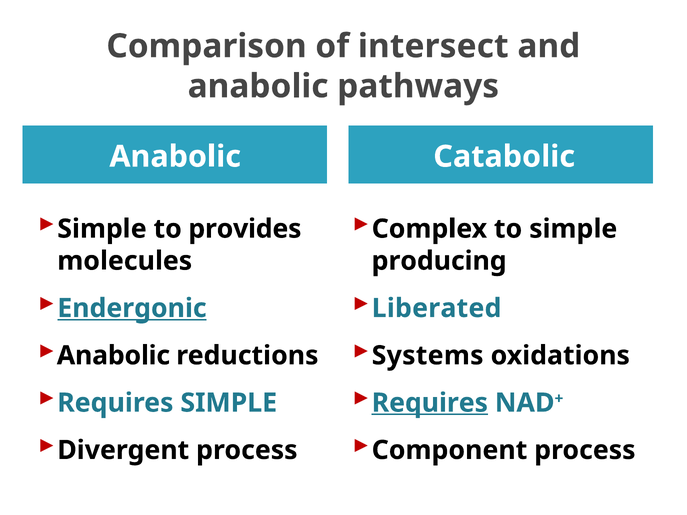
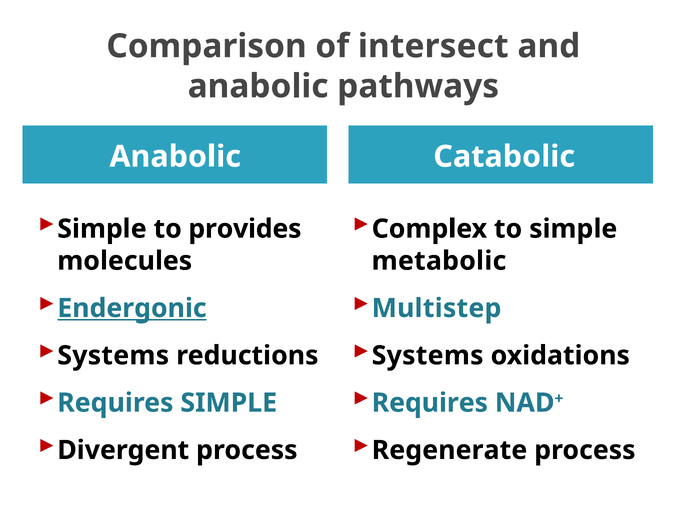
producing: producing -> metabolic
Liberated: Liberated -> Multistep
Anabolic at (113, 356): Anabolic -> Systems
Requires at (430, 403) underline: present -> none
Component: Component -> Regenerate
